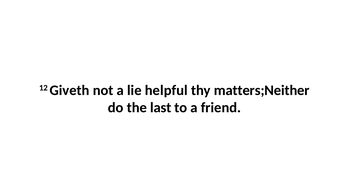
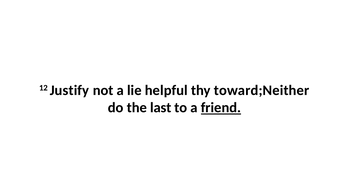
Giveth: Giveth -> Justify
matters;Neither: matters;Neither -> toward;Neither
friend underline: none -> present
